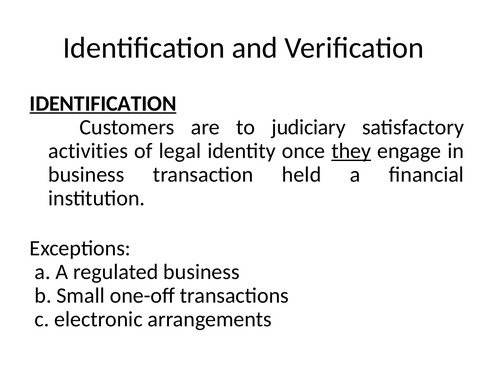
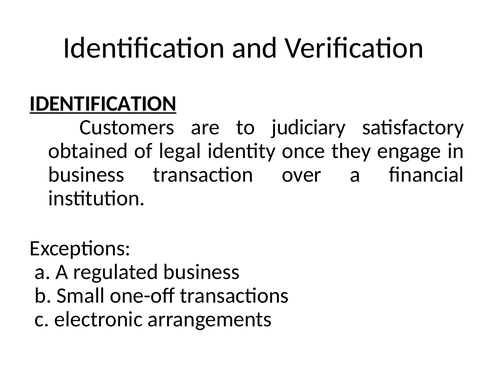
activities: activities -> obtained
they underline: present -> none
held: held -> over
